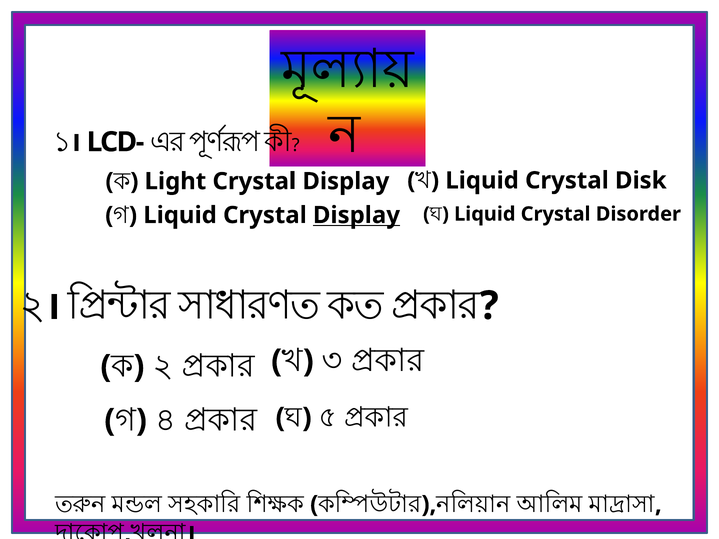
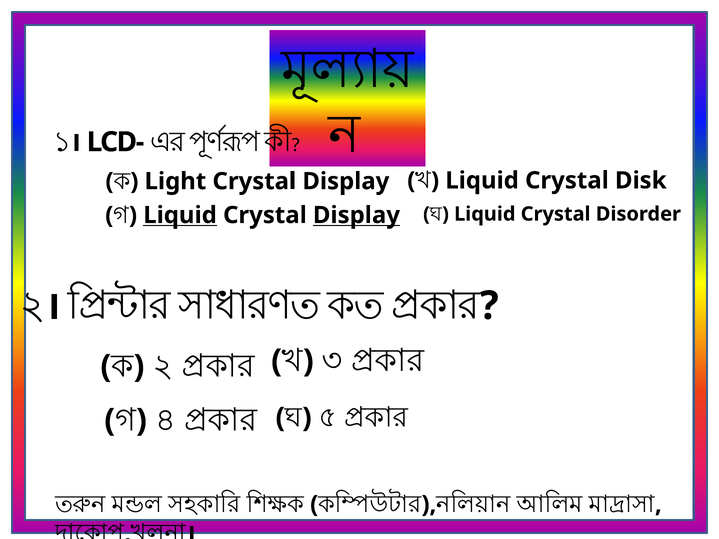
Liquid at (180, 215) underline: none -> present
